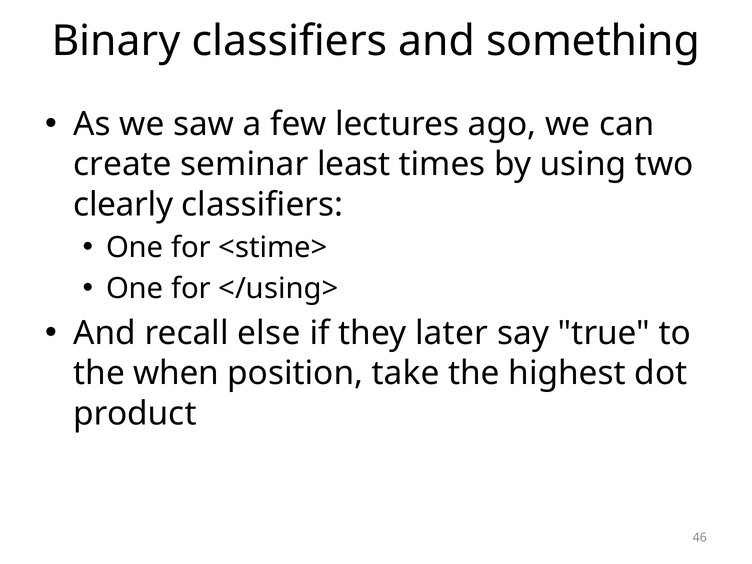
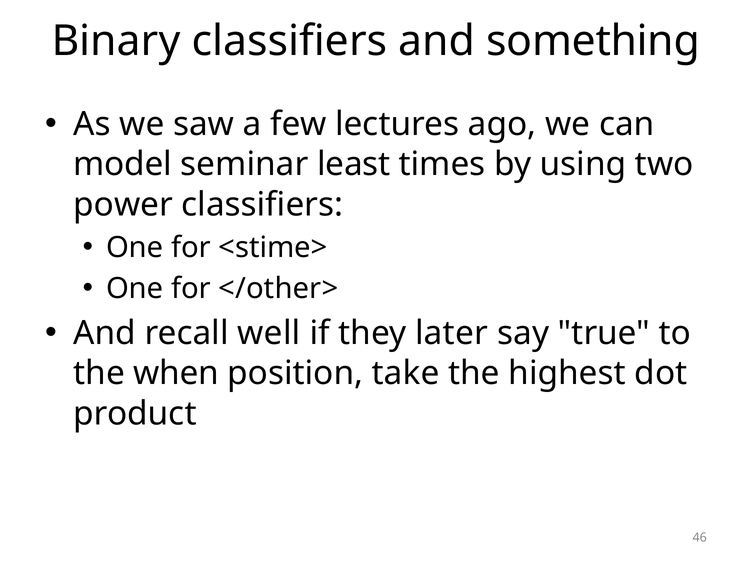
create: create -> model
clearly: clearly -> power
</using>: </using> -> </other>
else: else -> well
